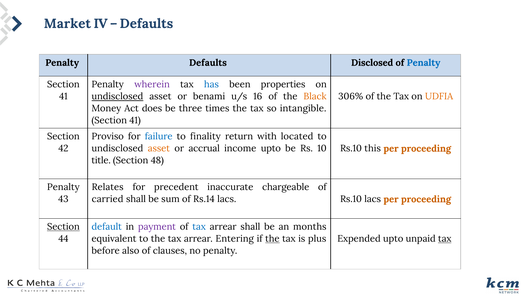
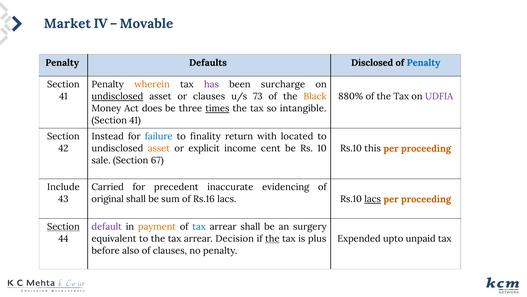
Defaults at (146, 24): Defaults -> Movable
wherein colour: purple -> orange
has colour: blue -> purple
properties: properties -> surcharge
or benami: benami -> clauses
16: 16 -> 73
306%: 306% -> 880%
UDFIA colour: orange -> purple
times underline: none -> present
Proviso: Proviso -> Instead
accrual: accrual -> explicit
income upto: upto -> cent
title: title -> sale
48: 48 -> 67
Penalty at (63, 187): Penalty -> Include
Relates: Relates -> Carried
chargeable: chargeable -> evidencing
carried: carried -> original
Rs.14: Rs.14 -> Rs.16
lacs at (373, 199) underline: none -> present
default colour: blue -> purple
payment colour: purple -> orange
months: months -> surgery
Entering: Entering -> Decision
tax at (445, 238) underline: present -> none
